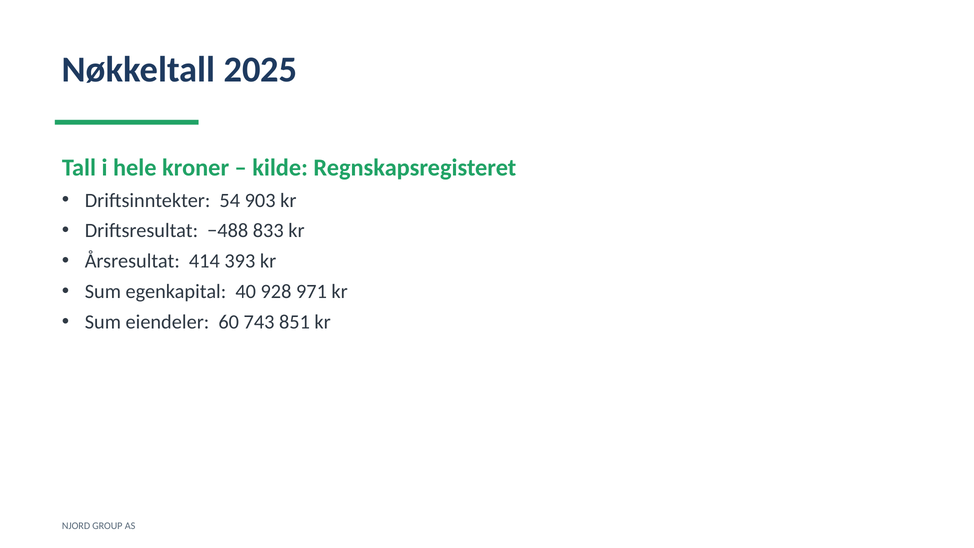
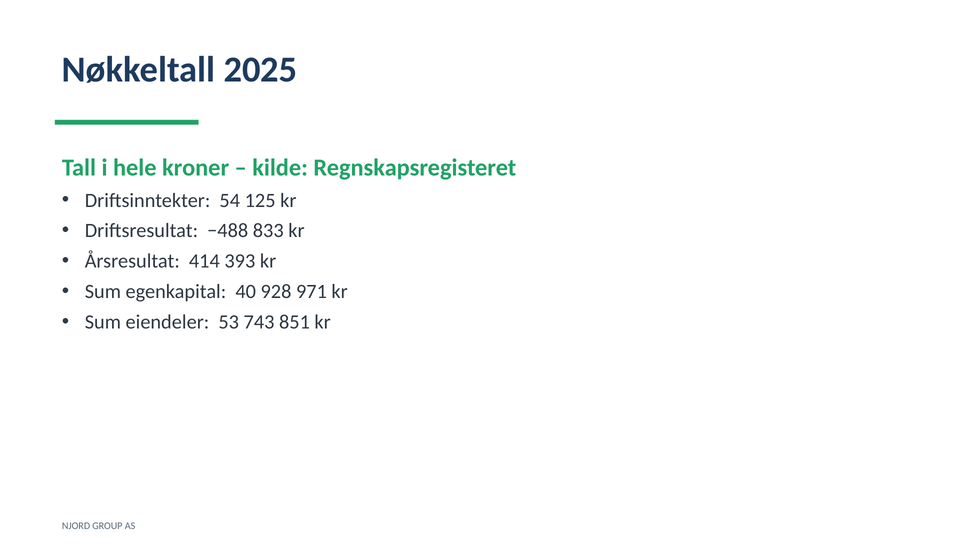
903: 903 -> 125
60: 60 -> 53
